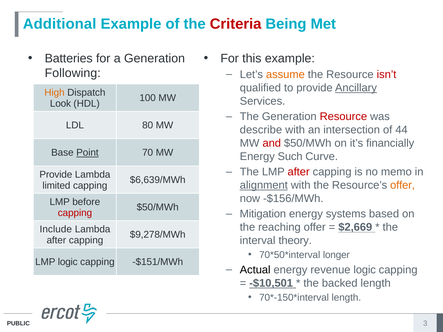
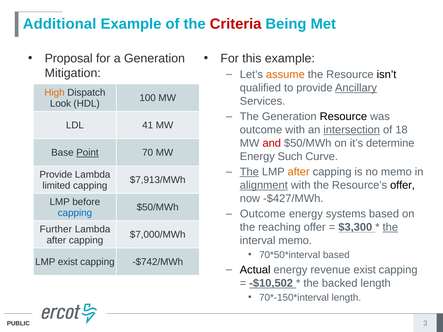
Batteries: Batteries -> Proposal
Following: Following -> Mitigation
isn’t colour: red -> black
Resource at (343, 117) colour: red -> black
80: 80 -> 41
describe at (261, 130): describe -> outcome
intersection underline: none -> present
44: 44 -> 18
financially: financially -> determine
The at (249, 172) underline: none -> present
after at (299, 172) colour: red -> orange
$6,639/MWh: $6,639/MWh -> $7,913/MWh
offer at (402, 185) colour: orange -> black
-$156/MWh: -$156/MWh -> -$427/MWh
capping at (75, 213) colour: red -> blue
Mitigation at (263, 214): Mitigation -> Outcome
$2,669: $2,669 -> $3,300
the at (390, 227) underline: none -> present
Include: Include -> Further
$9,278/MWh: $9,278/MWh -> $7,000/MWh
interval theory: theory -> memo
longer at (336, 255): longer -> based
LMP logic: logic -> exist
-$151/MWh: -$151/MWh -> -$742/MWh
revenue logic: logic -> exist
-$10,501: -$10,501 -> -$10,502
